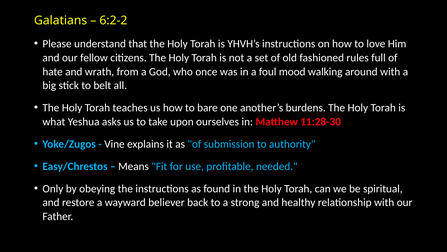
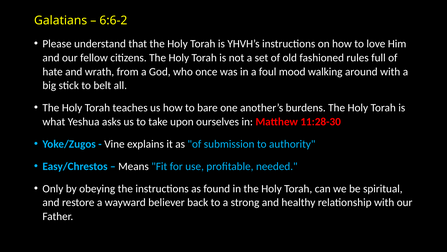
6:2-2: 6:2-2 -> 6:6-2
